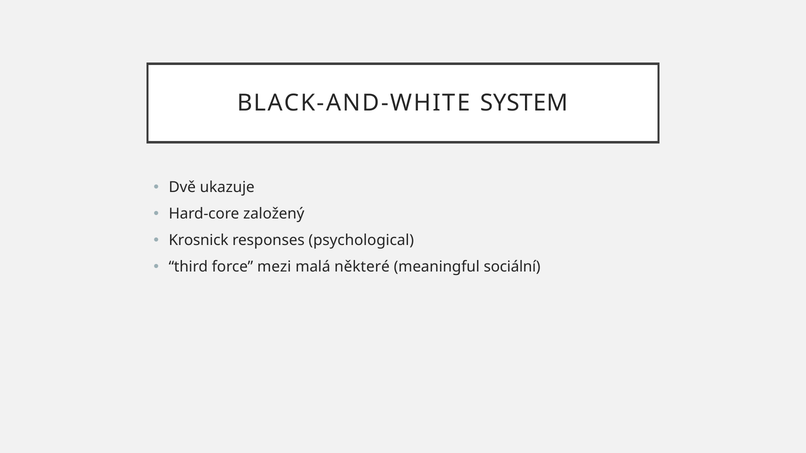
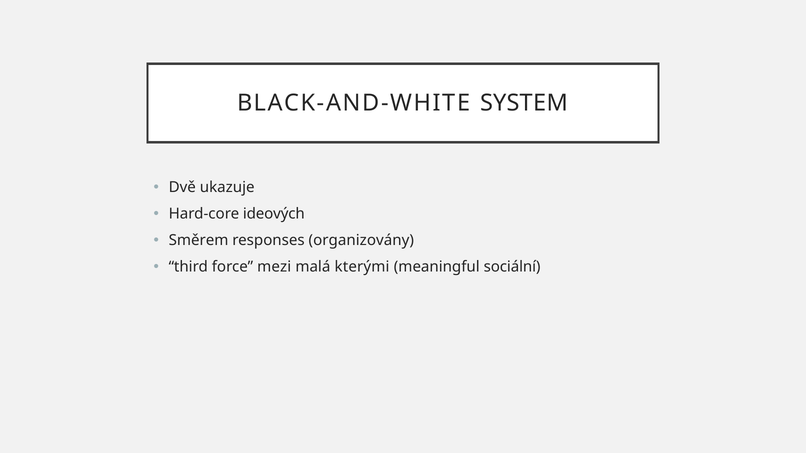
založený: založený -> ideových
Krosnick: Krosnick -> Směrem
psychological: psychological -> organizovány
některé: některé -> kterými
